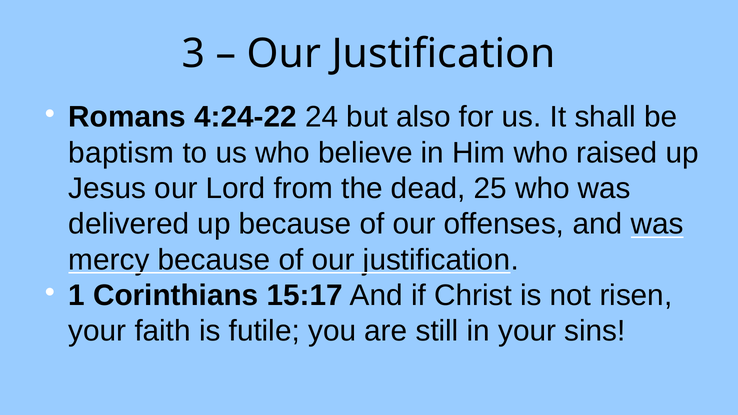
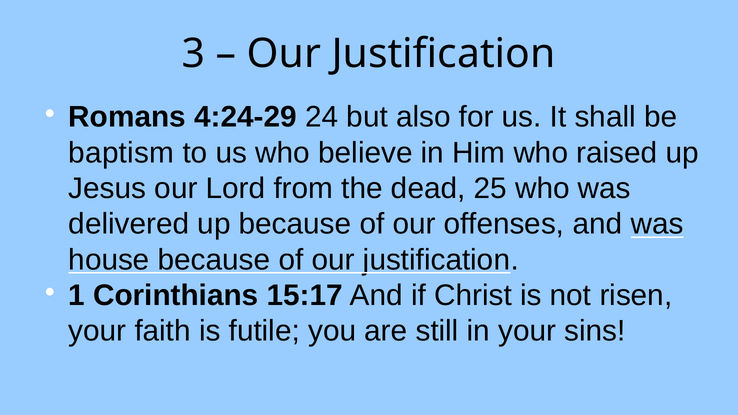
4:24-22: 4:24-22 -> 4:24-29
mercy: mercy -> house
